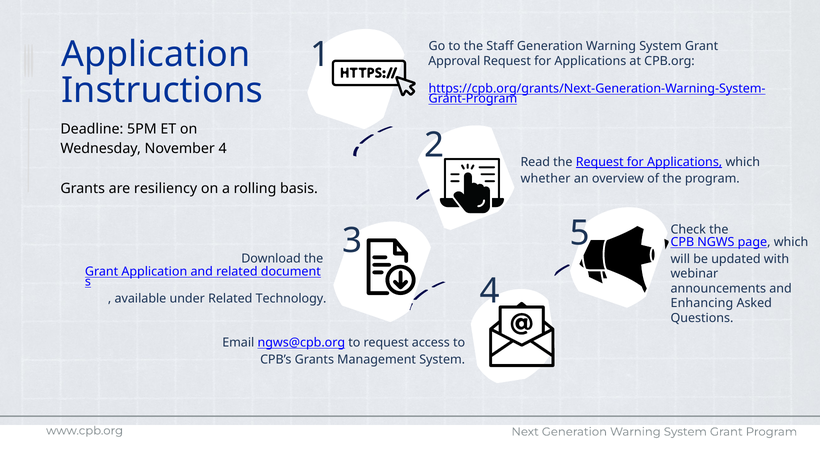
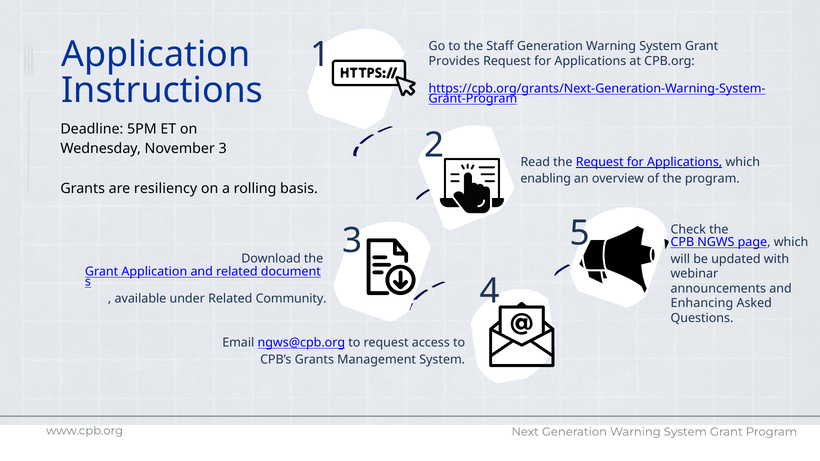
Approval: Approval -> Provides
November 4: 4 -> 3
whether: whether -> enabling
Technology: Technology -> Community
